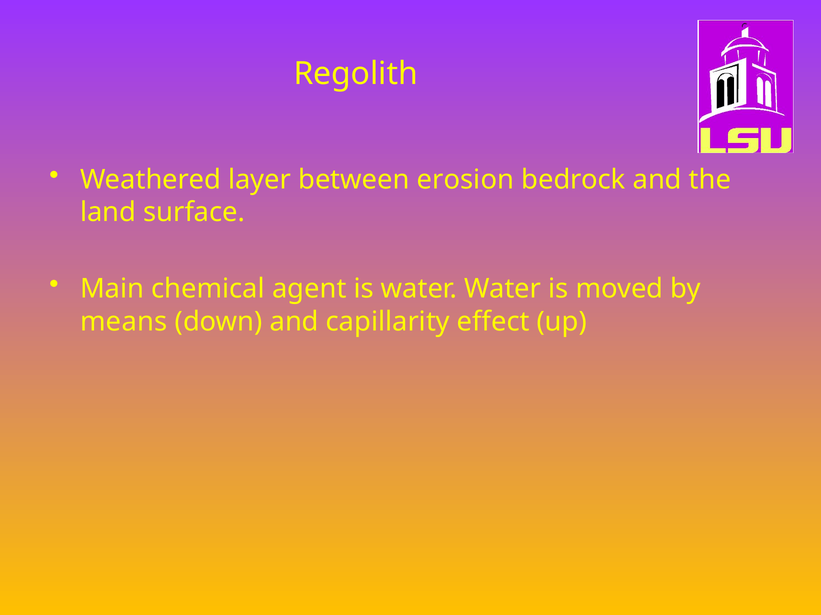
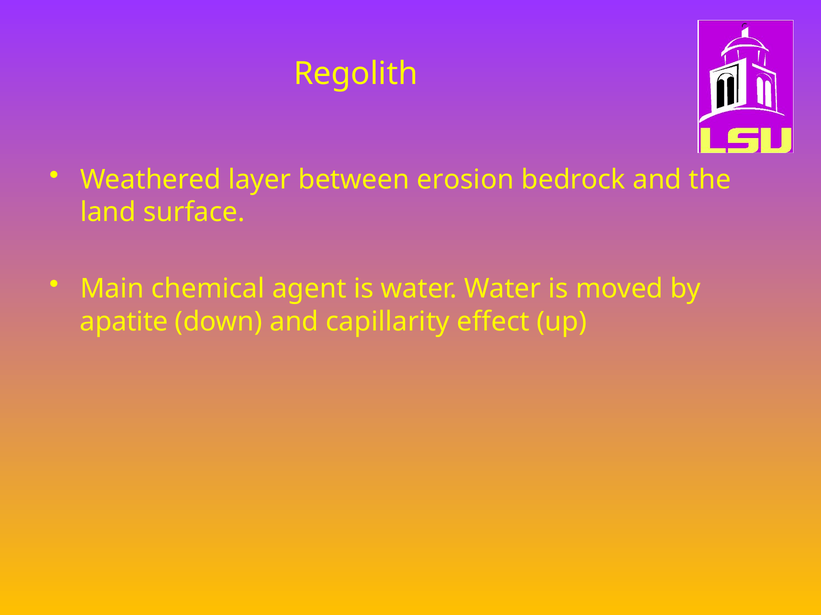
means: means -> apatite
